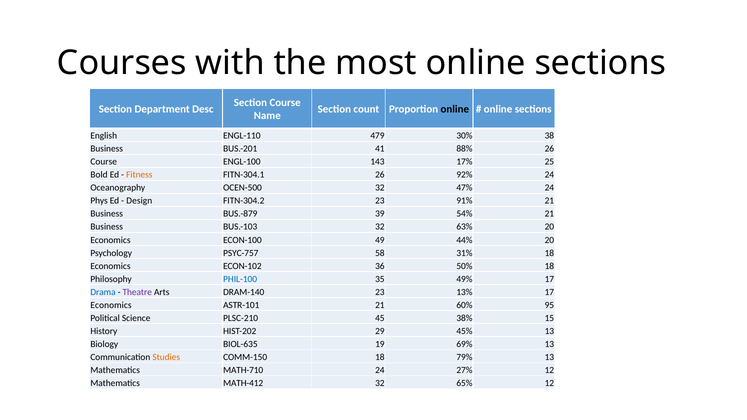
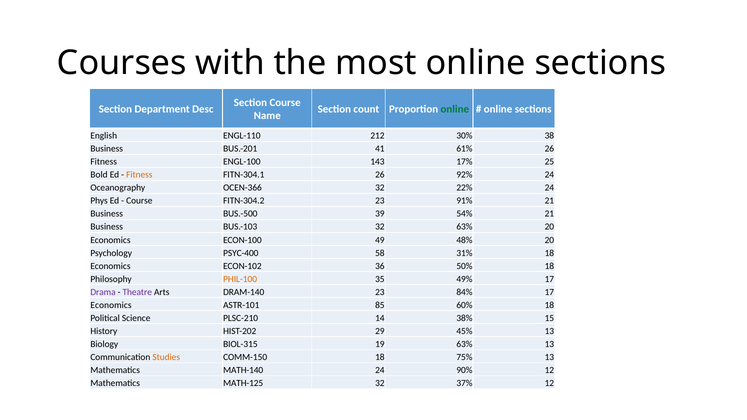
online at (455, 109) colour: black -> green
479: 479 -> 212
88%: 88% -> 61%
Course at (104, 162): Course -> Fitness
OCEN-500: OCEN-500 -> OCEN-366
47%: 47% -> 22%
Design at (139, 201): Design -> Course
BUS.-879: BUS.-879 -> BUS.-500
44%: 44% -> 48%
PSYC-757: PSYC-757 -> PSYC-400
PHIL-100 colour: blue -> orange
Drama colour: blue -> purple
13%: 13% -> 84%
ASTR-101 21: 21 -> 85
60% 95: 95 -> 18
45: 45 -> 14
BIOL-635: BIOL-635 -> BIOL-315
19 69%: 69% -> 63%
79%: 79% -> 75%
MATH-710: MATH-710 -> MATH-140
27%: 27% -> 90%
MATH-412: MATH-412 -> MATH-125
65%: 65% -> 37%
